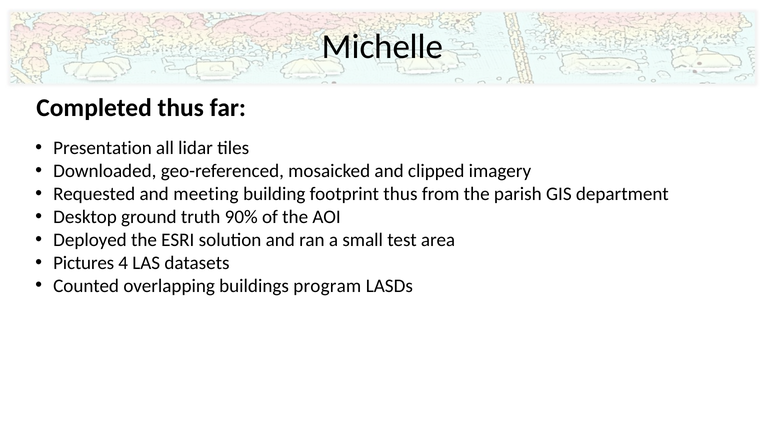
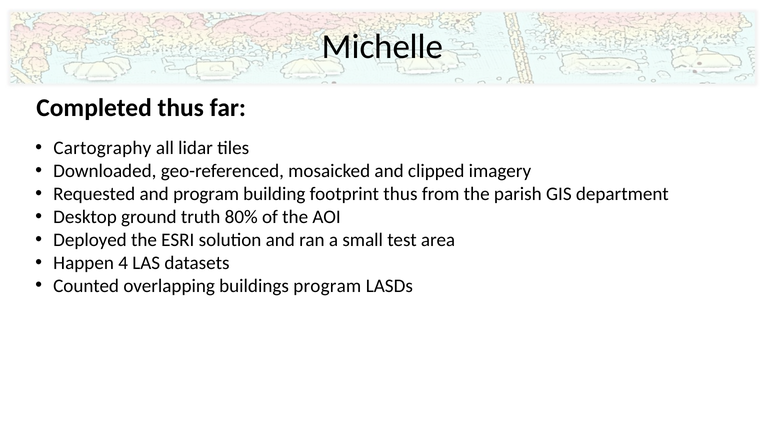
Presentation: Presentation -> Cartography
and meeting: meeting -> program
90%: 90% -> 80%
Pictures: Pictures -> Happen
